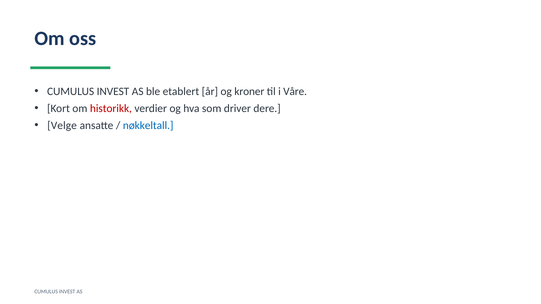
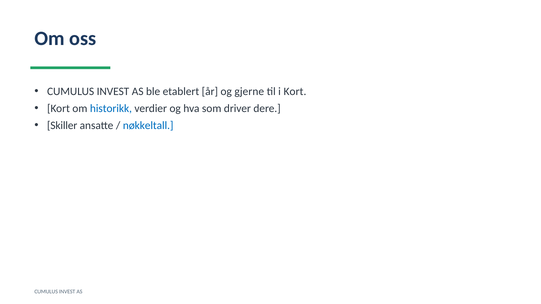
kroner: kroner -> gjerne
i Våre: Våre -> Kort
historikk colour: red -> blue
Velge: Velge -> Skiller
